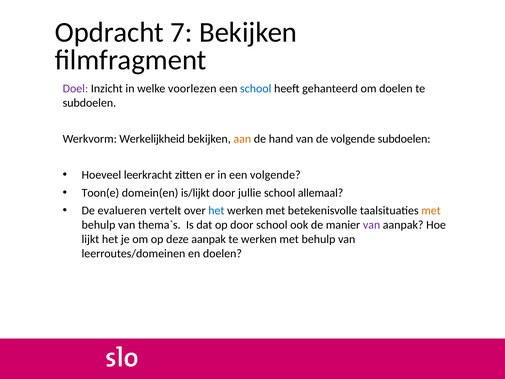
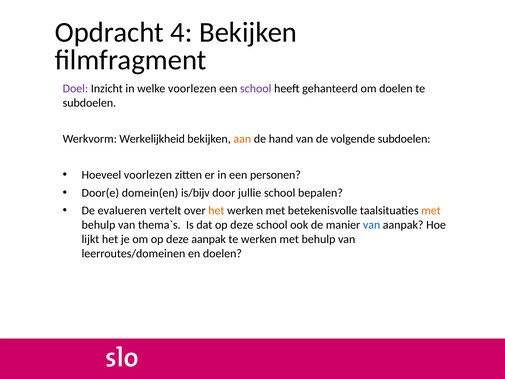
7: 7 -> 4
school at (256, 89) colour: blue -> purple
Hoeveel leerkracht: leerkracht -> voorlezen
een volgende: volgende -> personen
Toon(e: Toon(e -> Door(e
is/lijkt: is/lijkt -> is/bijv
allemaal: allemaal -> bepalen
het at (216, 211) colour: blue -> orange
dat op door: door -> deze
van at (372, 225) colour: purple -> blue
